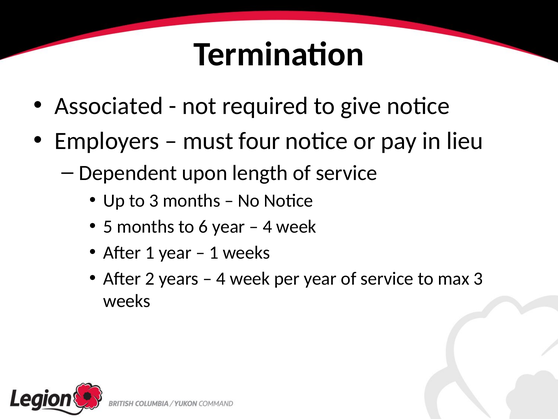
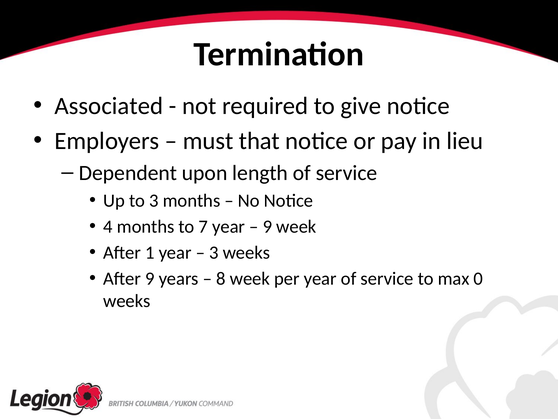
four: four -> that
5: 5 -> 4
6: 6 -> 7
4 at (267, 226): 4 -> 9
1 at (214, 252): 1 -> 3
After 2: 2 -> 9
4 at (221, 278): 4 -> 8
max 3: 3 -> 0
